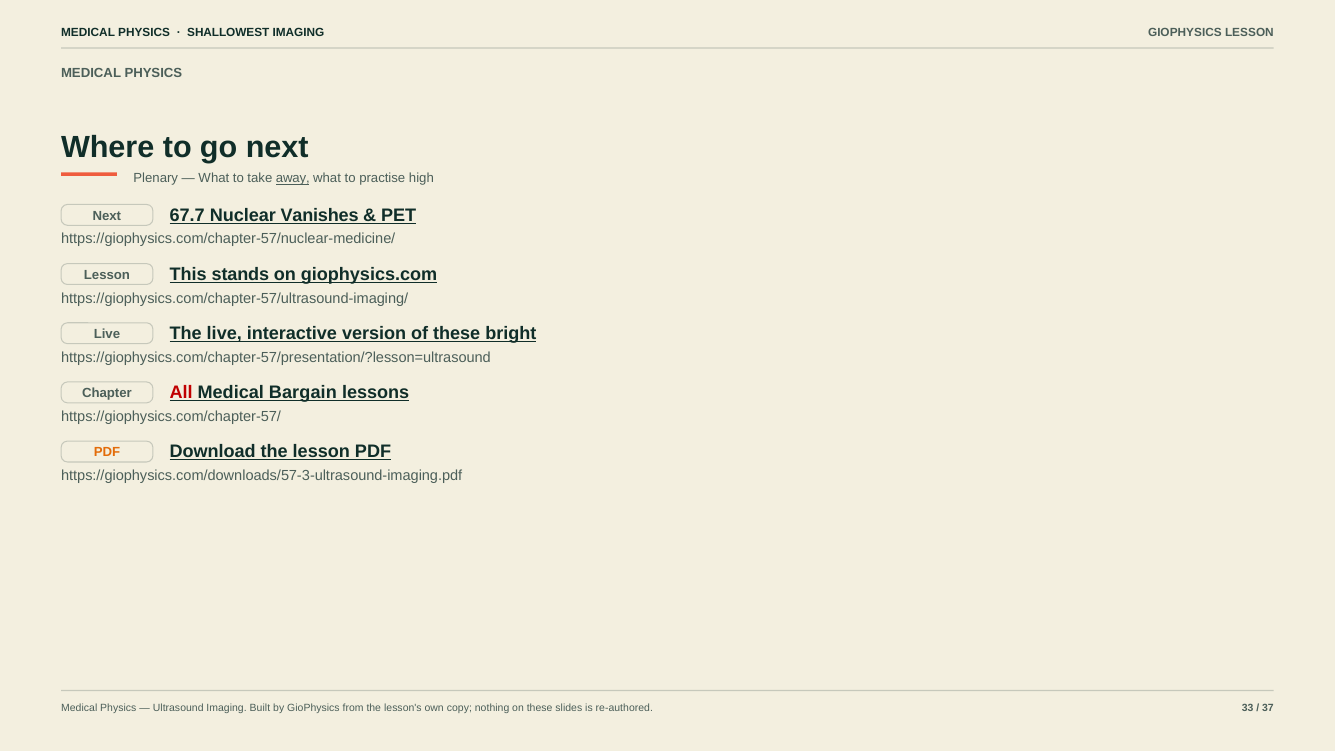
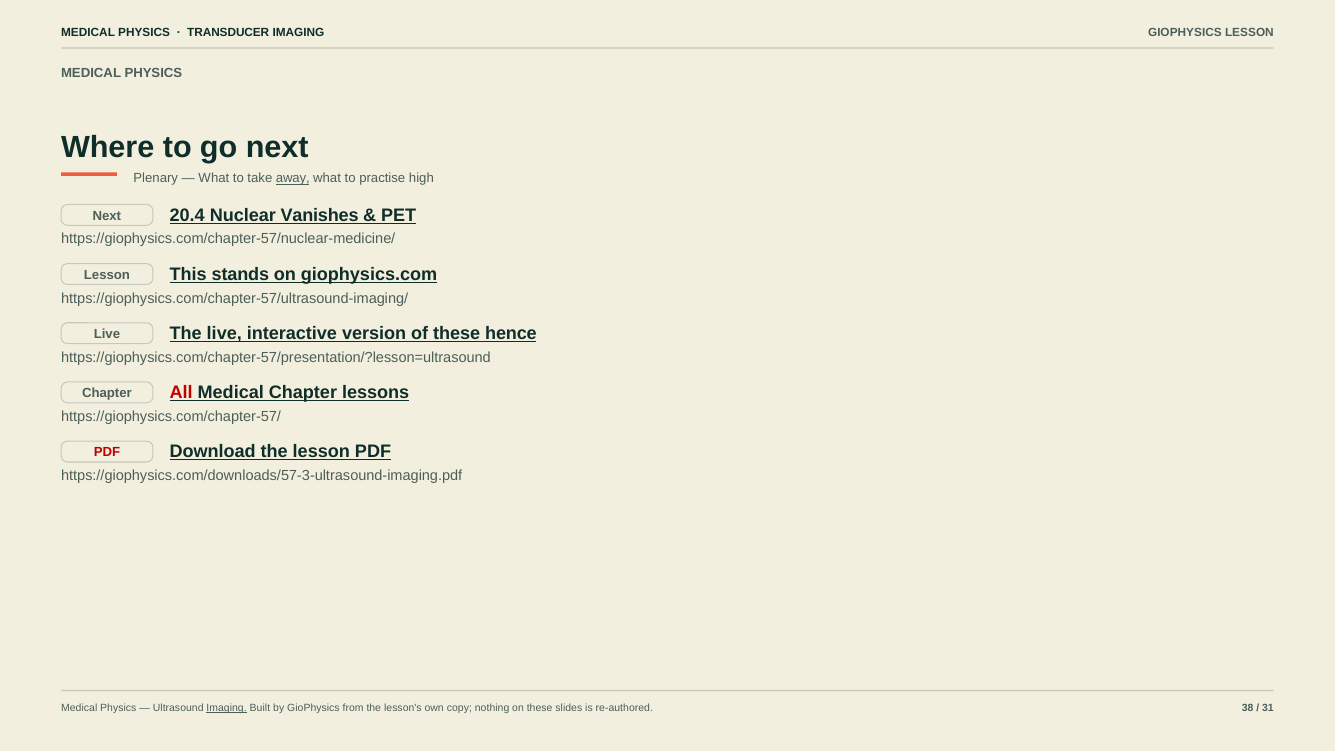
SHALLOWEST: SHALLOWEST -> TRANSDUCER
67.7: 67.7 -> 20.4
bright: bright -> hence
Medical Bargain: Bargain -> Chapter
PDF at (107, 452) colour: orange -> red
Imaging at (227, 708) underline: none -> present
33: 33 -> 38
37: 37 -> 31
